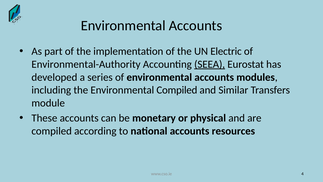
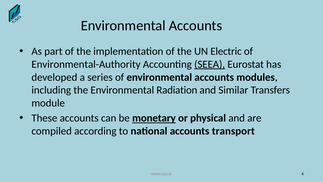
Environmental Compiled: Compiled -> Radiation
monetary underline: none -> present
resources: resources -> transport
